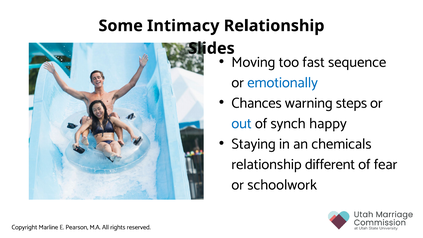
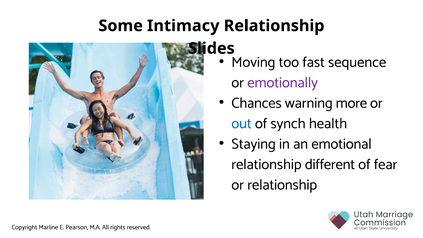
emotionally colour: blue -> purple
steps: steps -> more
happy: happy -> health
chemicals: chemicals -> emotional
or schoolwork: schoolwork -> relationship
